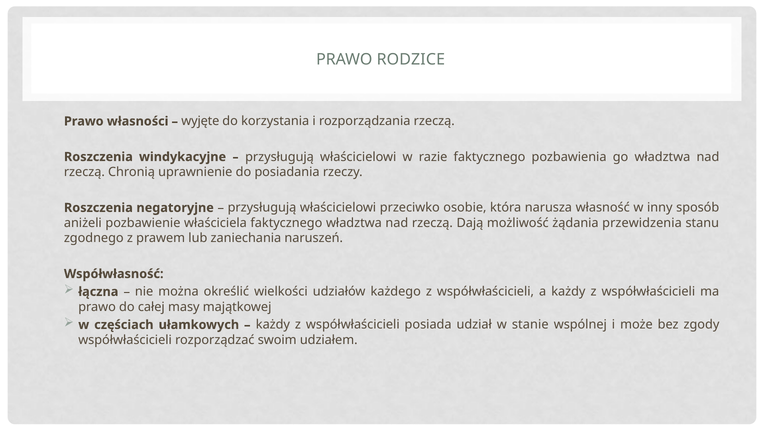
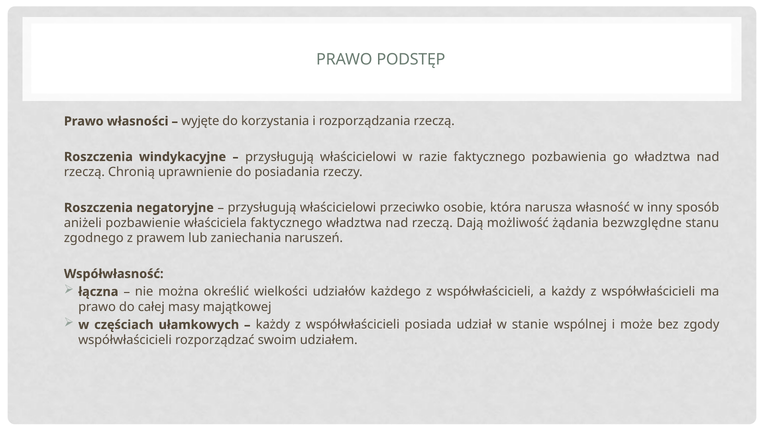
RODZICE: RODZICE -> PODSTĘP
przewidzenia: przewidzenia -> bezwzględne
